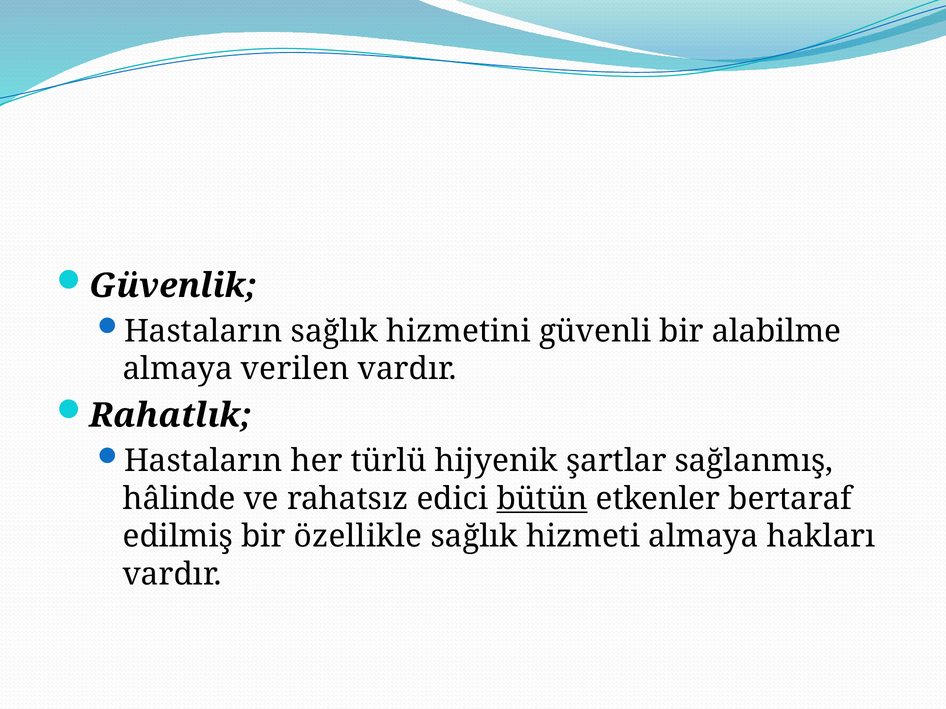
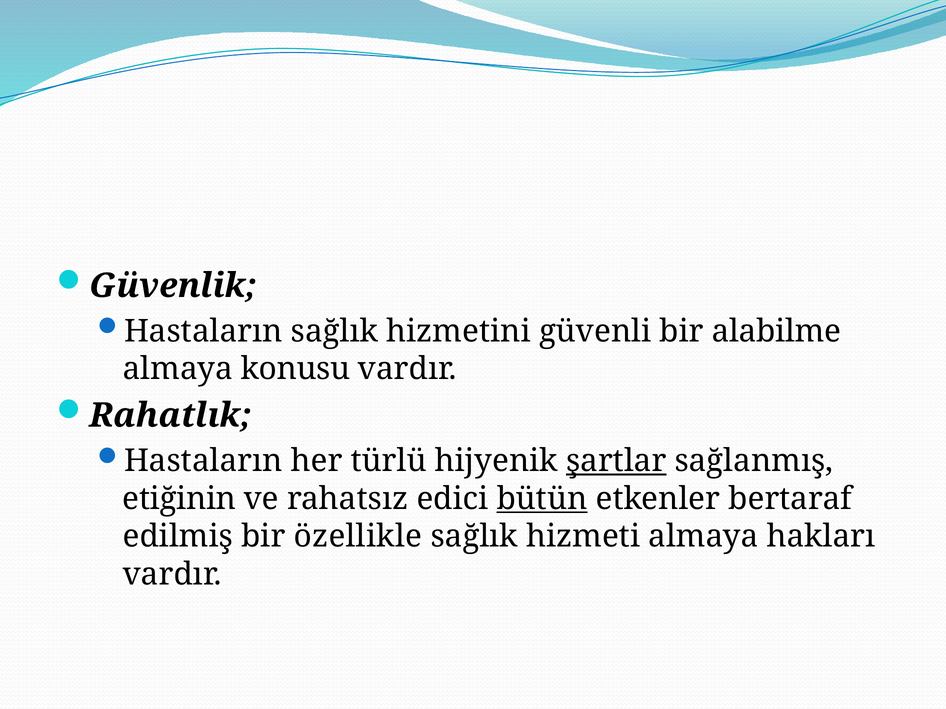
verilen: verilen -> konusu
şartlar underline: none -> present
hâlinde: hâlinde -> etiğinin
